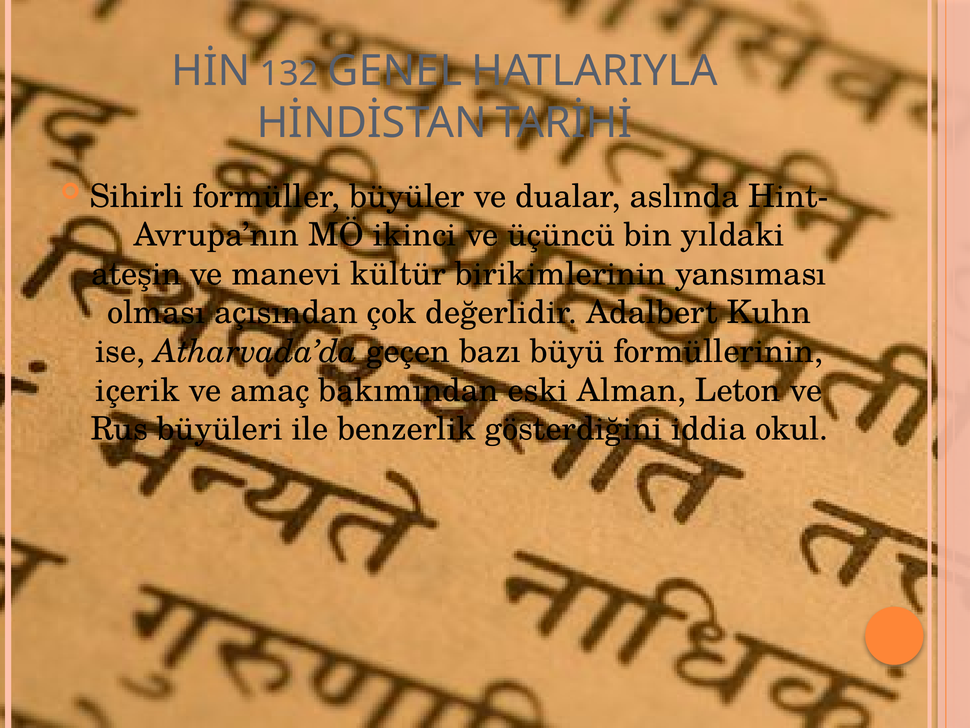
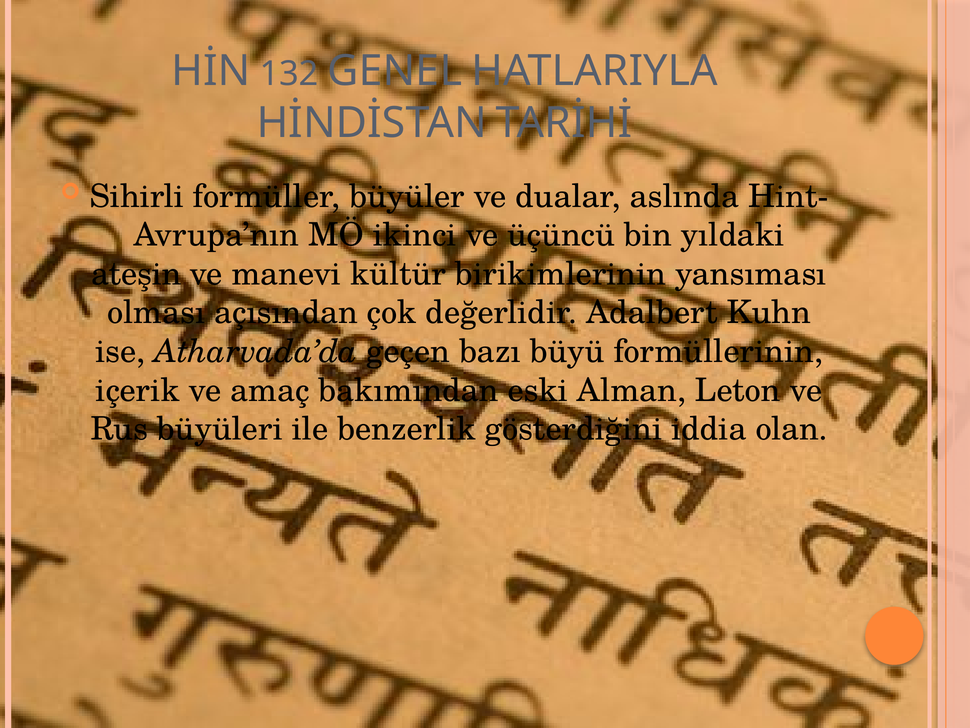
okul: okul -> olan
